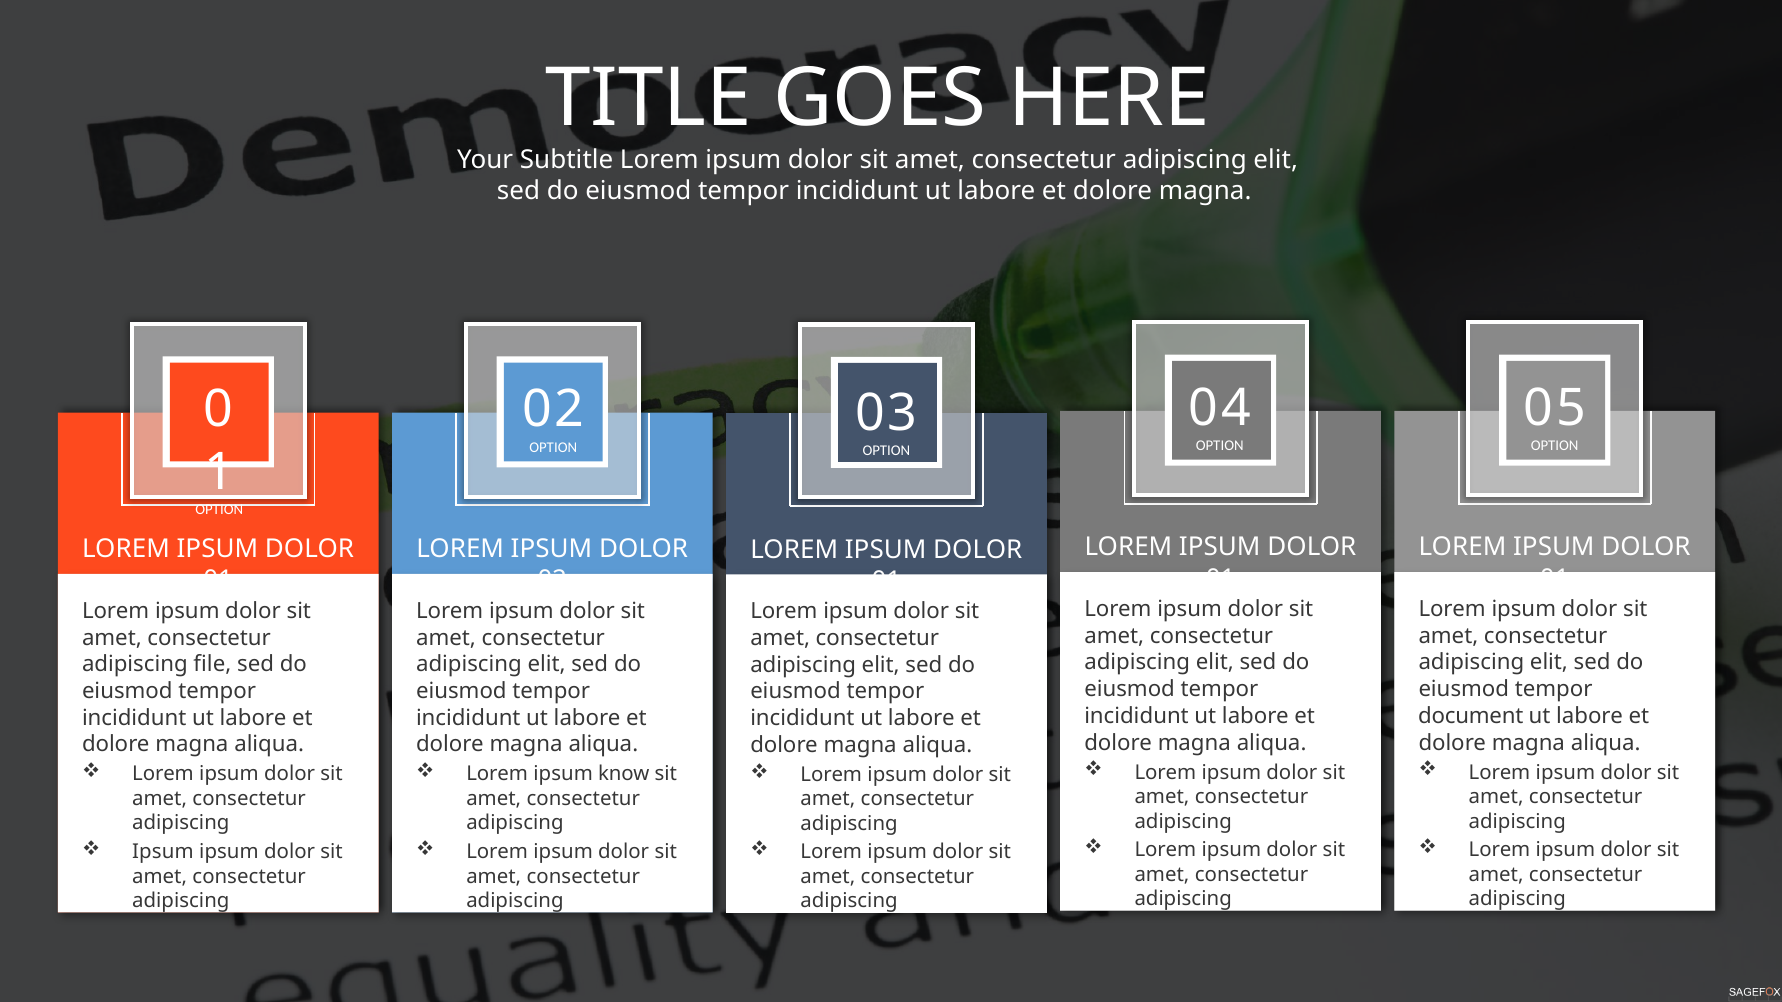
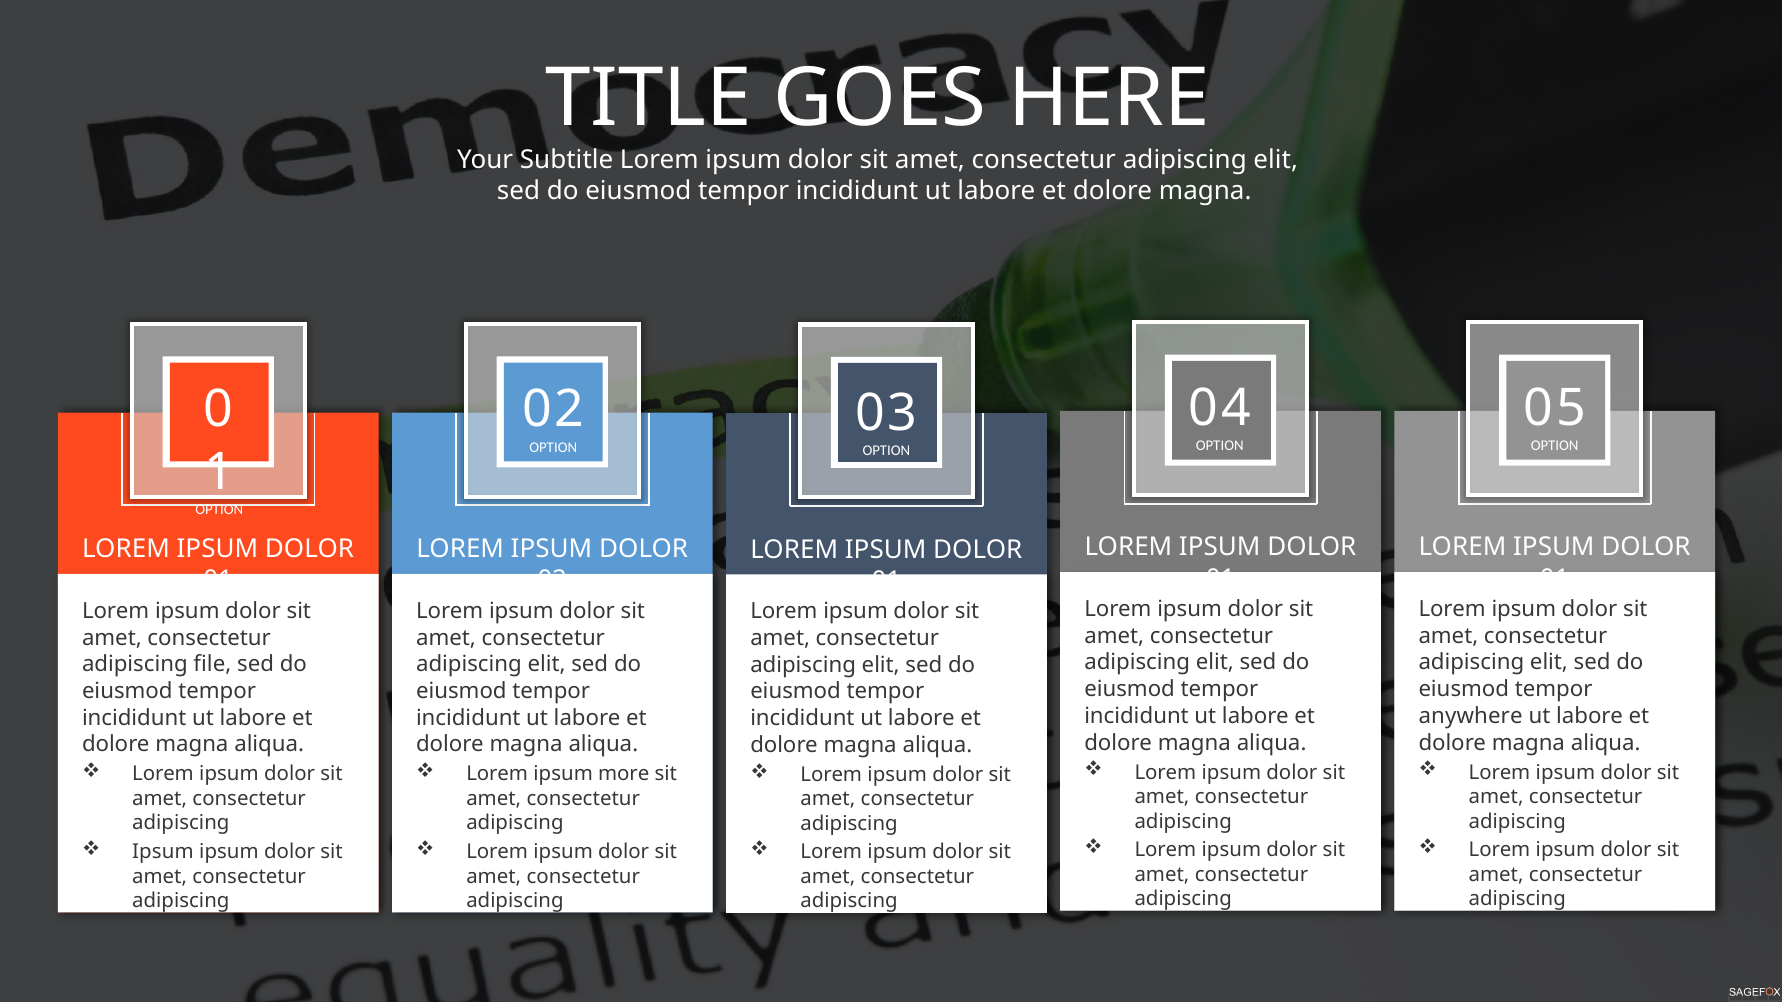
document: document -> anywhere
know: know -> more
